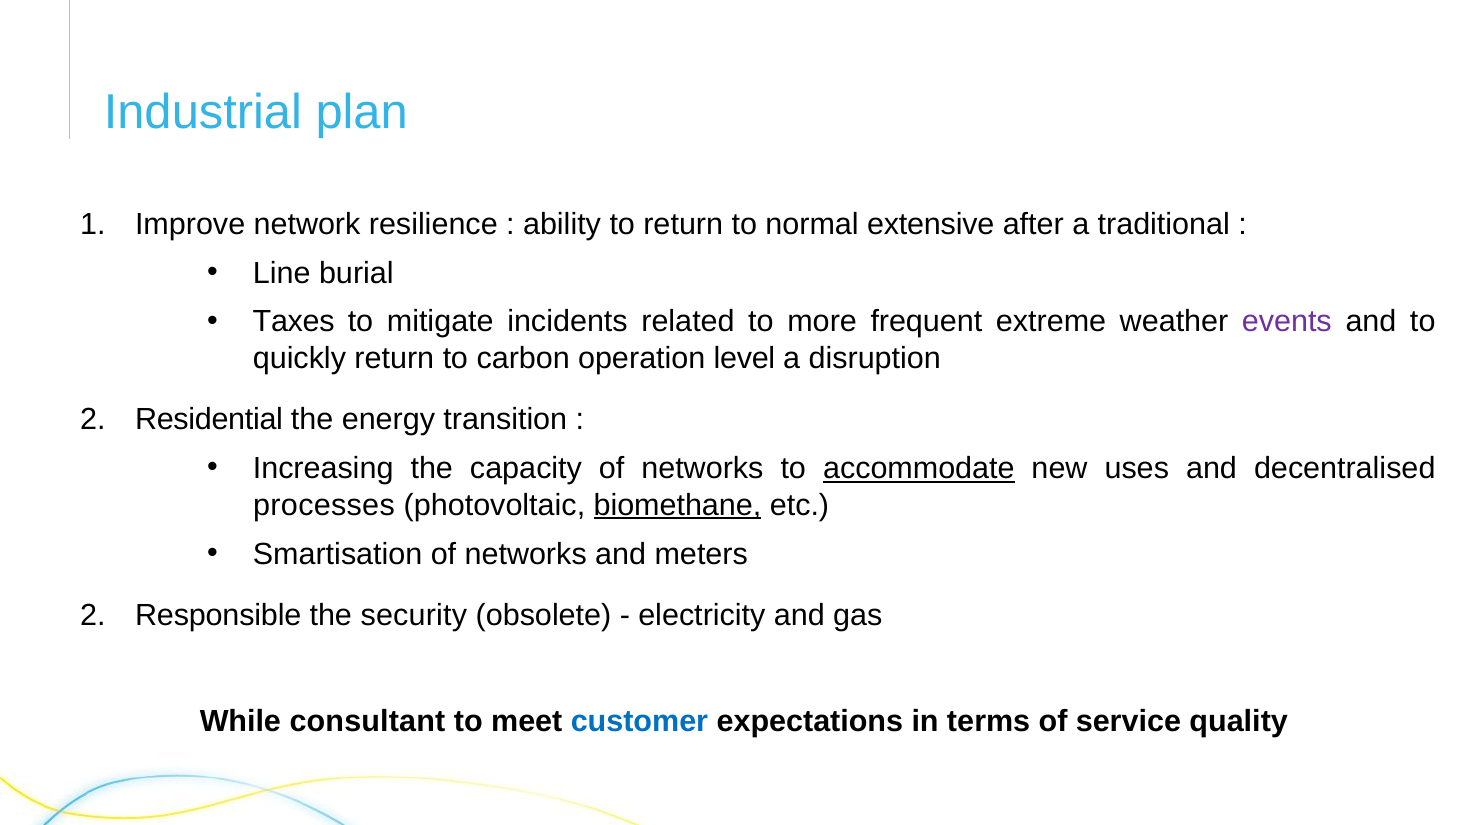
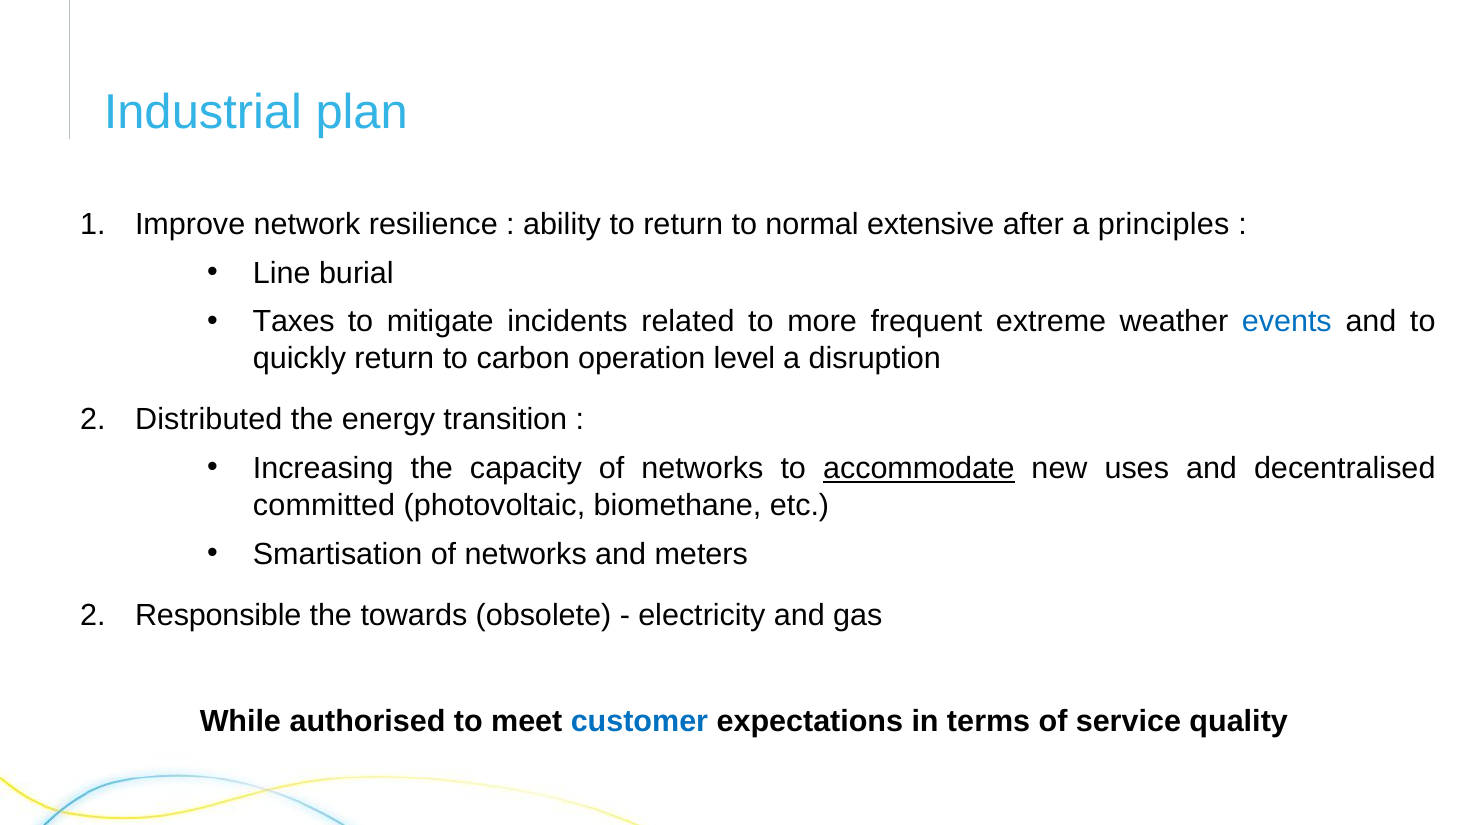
traditional: traditional -> principles
events colour: purple -> blue
Residential: Residential -> Distributed
processes: processes -> committed
biomethane underline: present -> none
security: security -> towards
consultant: consultant -> authorised
